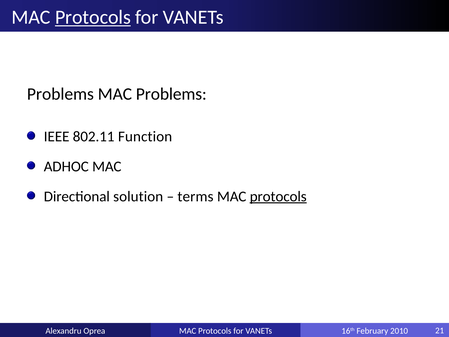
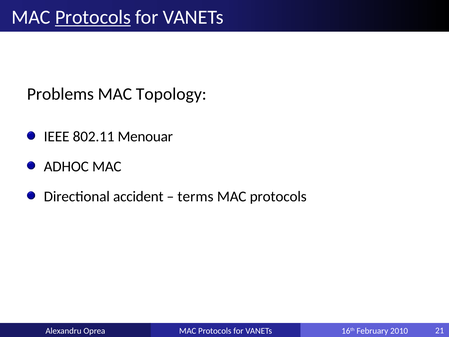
MAC Problems: Problems -> Topology
Function: Function -> Menouar
solution: solution -> accident
protocols at (278, 196) underline: present -> none
